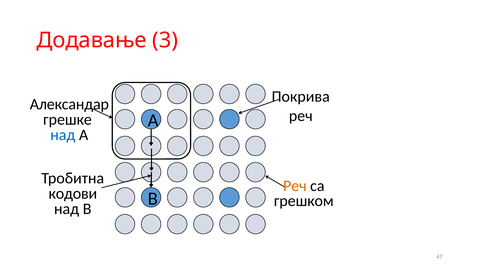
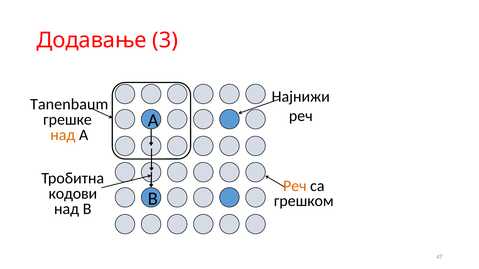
Покрива: Покрива -> Најнижи
Александар: Александар -> Tanenbaum
над at (63, 135) colour: blue -> orange
